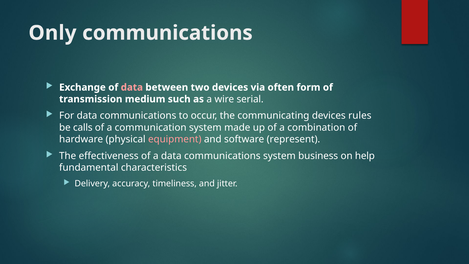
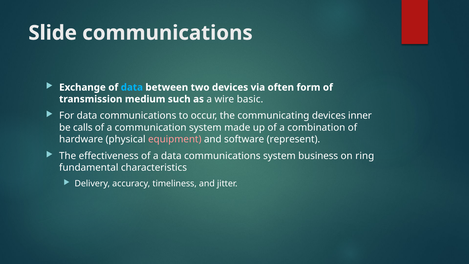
Only: Only -> Slide
data at (132, 87) colour: pink -> light blue
serial: serial -> basic
rules: rules -> inner
help: help -> ring
